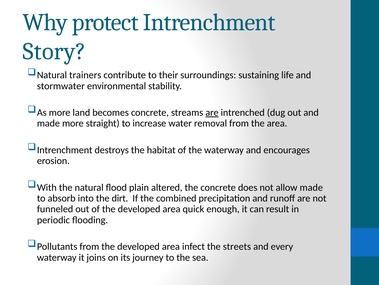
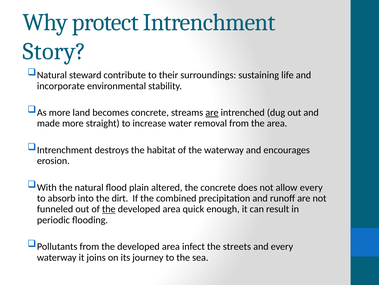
trainers: trainers -> steward
stormwater: stormwater -> incorporate
allow made: made -> every
the at (109, 209) underline: none -> present
